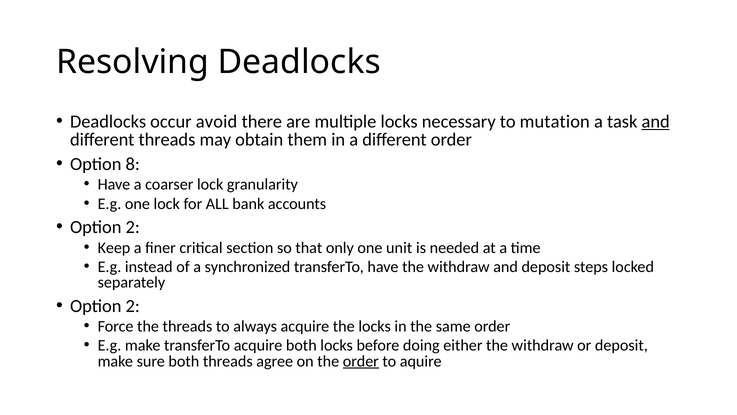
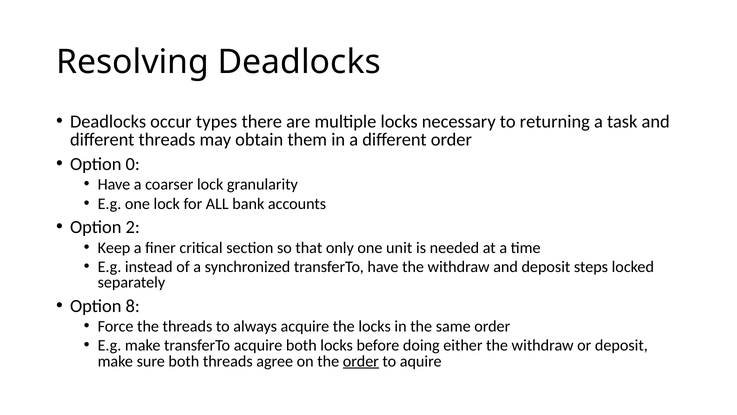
avoid: avoid -> types
mutation: mutation -> returning
and at (656, 121) underline: present -> none
8: 8 -> 0
2 at (133, 306): 2 -> 8
